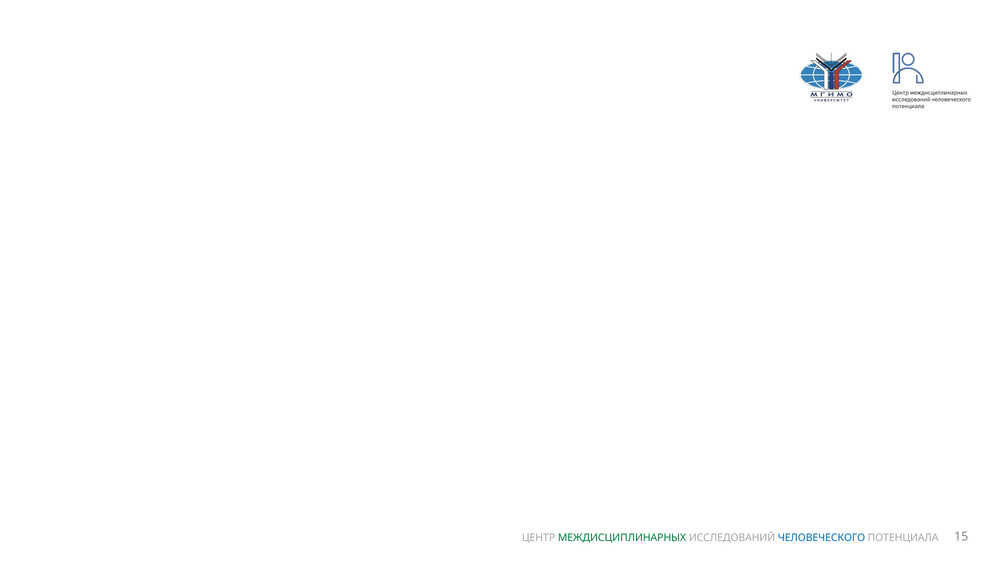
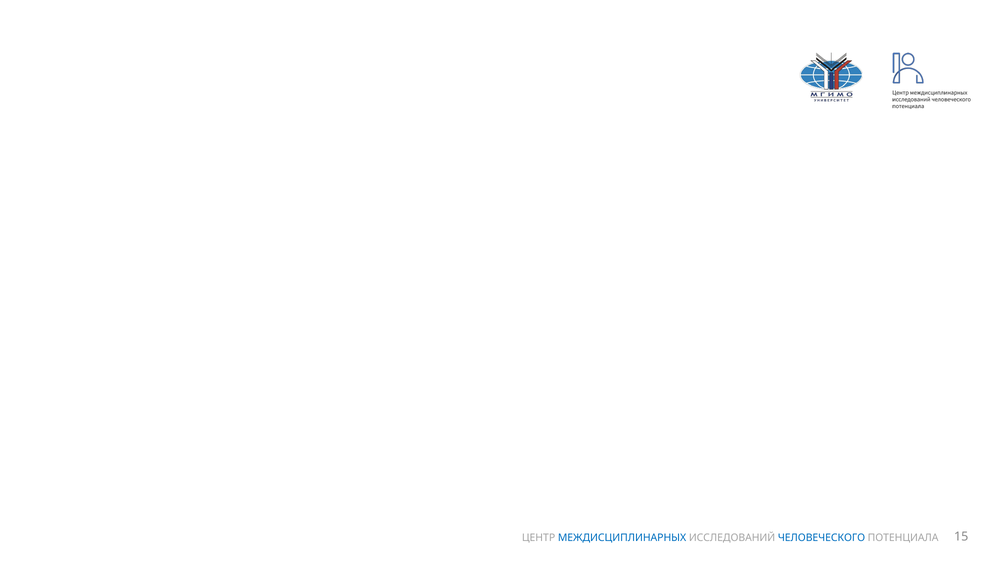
МЕЖДИСЦИПЛИНАРНЫХ colour: green -> blue
